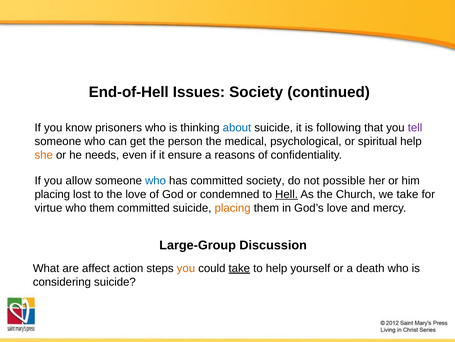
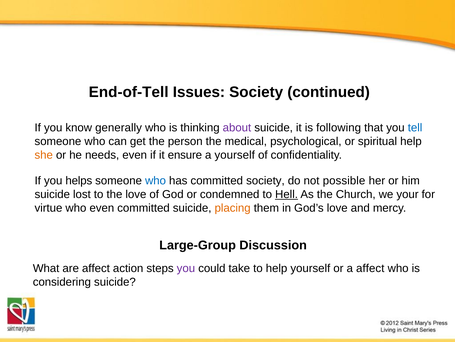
End-of-Hell: End-of-Hell -> End-of-Tell
prisoners: prisoners -> generally
about colour: blue -> purple
tell colour: purple -> blue
a reasons: reasons -> yourself
allow: allow -> helps
placing at (52, 194): placing -> suicide
we take: take -> your
who them: them -> even
you at (186, 268) colour: orange -> purple
take at (239, 268) underline: present -> none
a death: death -> affect
